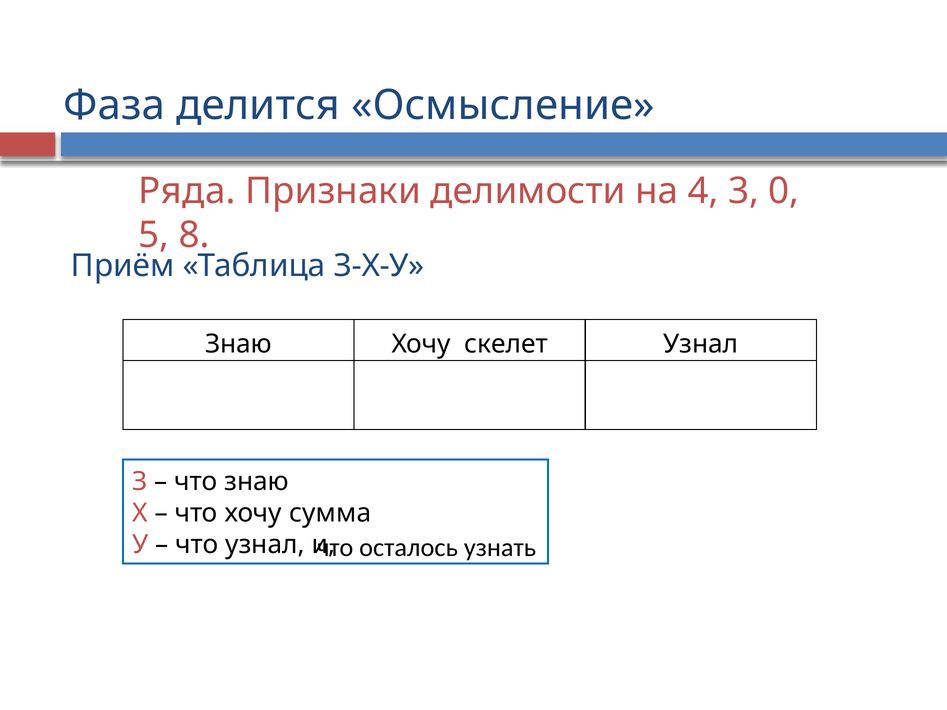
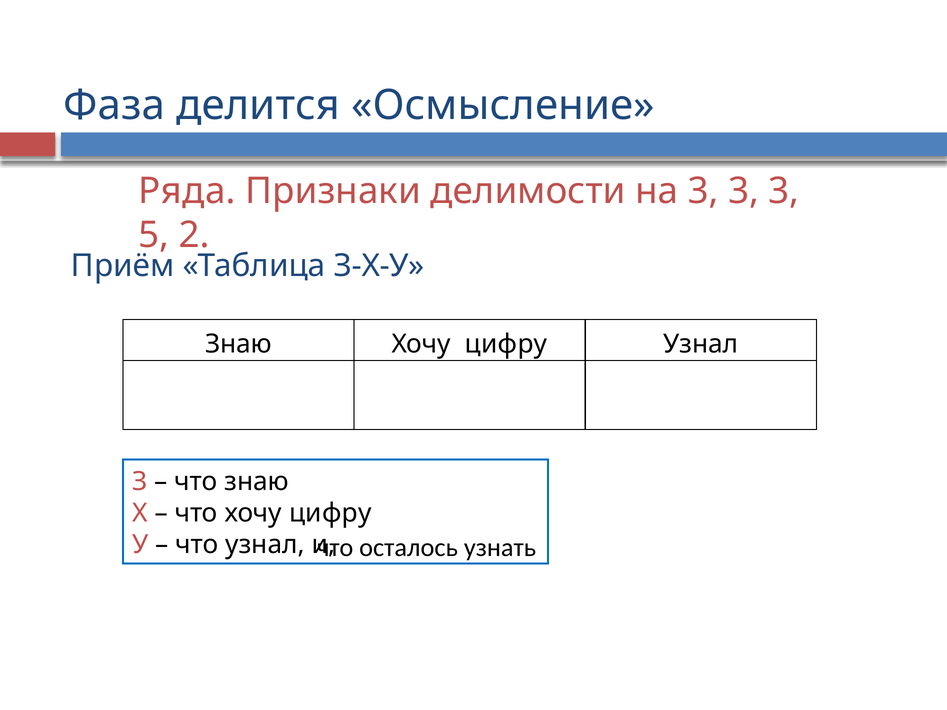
на 4: 4 -> 3
0 at (784, 191): 0 -> 3
8: 8 -> 2
Знаю Хочу скелет: скелет -> цифру
что хочу сумма: сумма -> цифру
